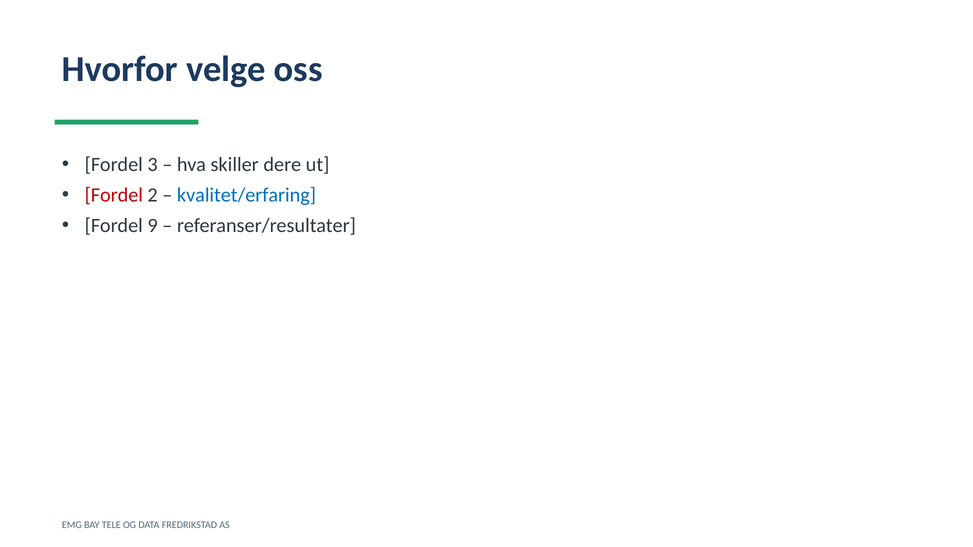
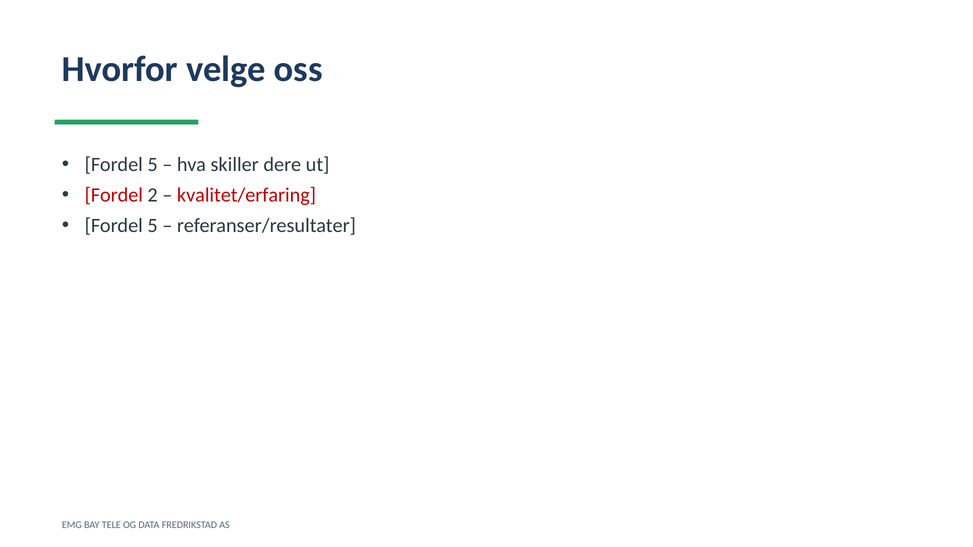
3 at (153, 165): 3 -> 5
kvalitet/erfaring colour: blue -> red
9 at (153, 226): 9 -> 5
